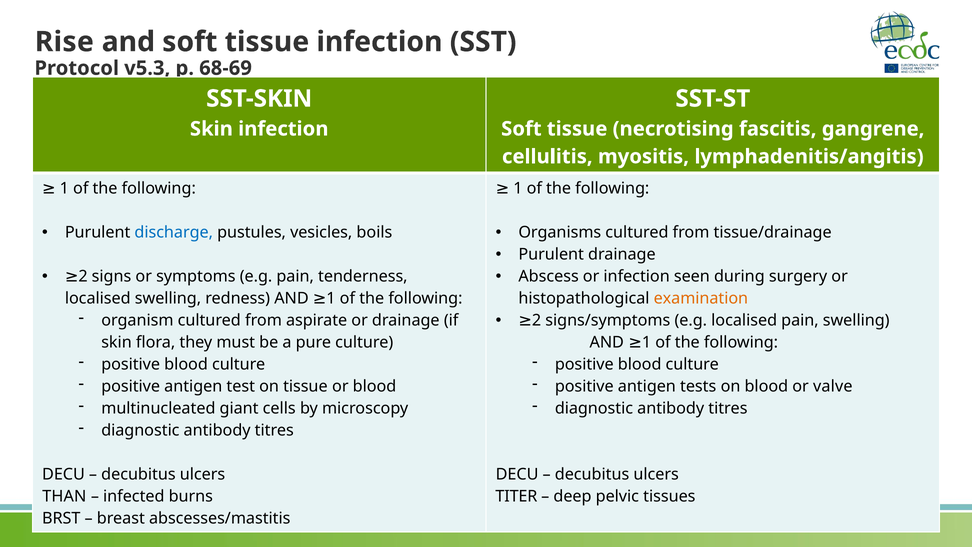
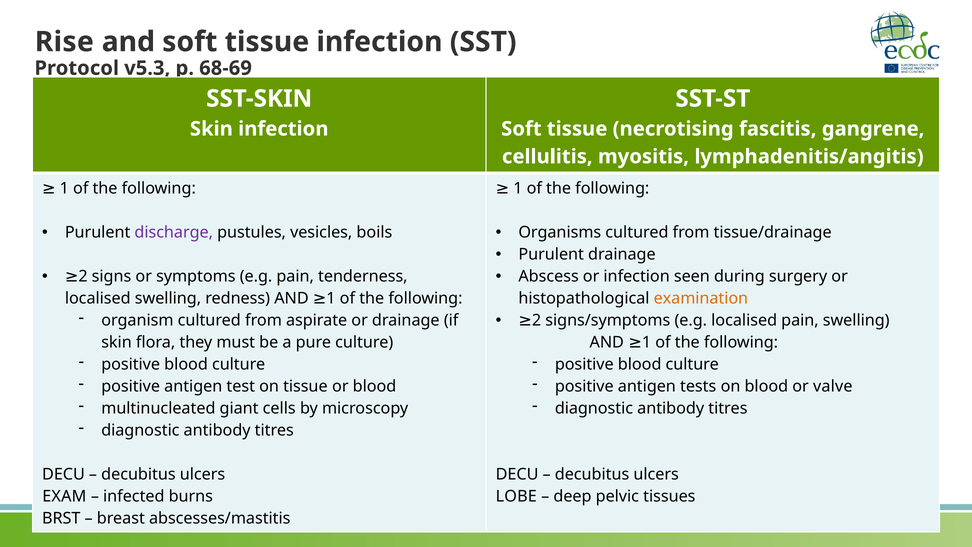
discharge colour: blue -> purple
THAN: THAN -> EXAM
TITER: TITER -> LOBE
